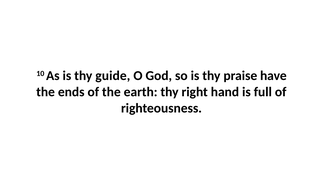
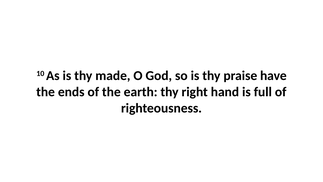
guide: guide -> made
